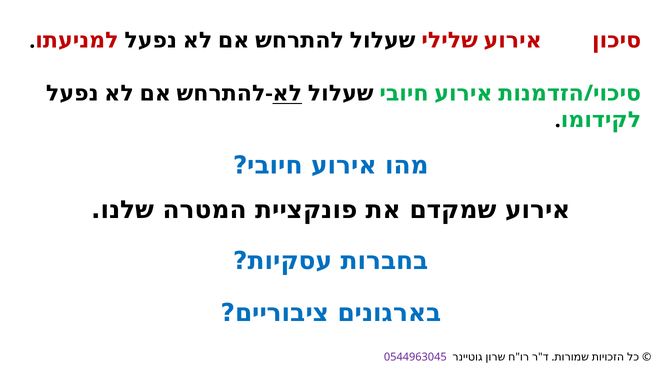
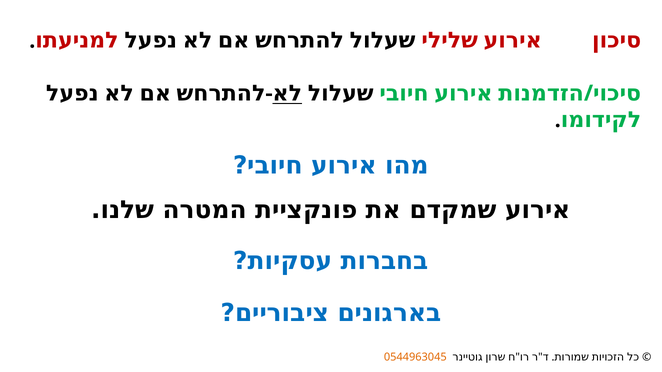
0544963045 colour: purple -> orange
